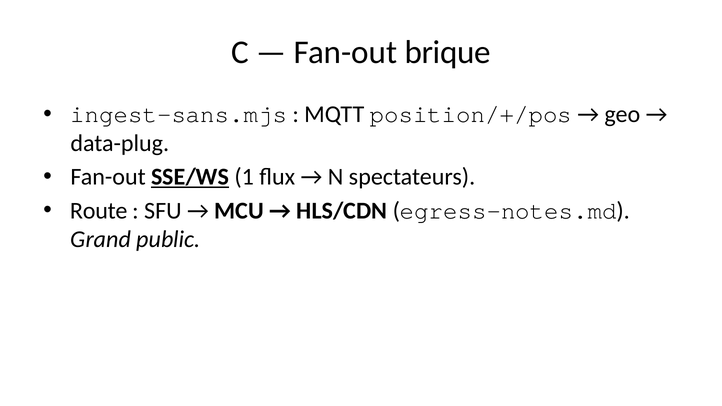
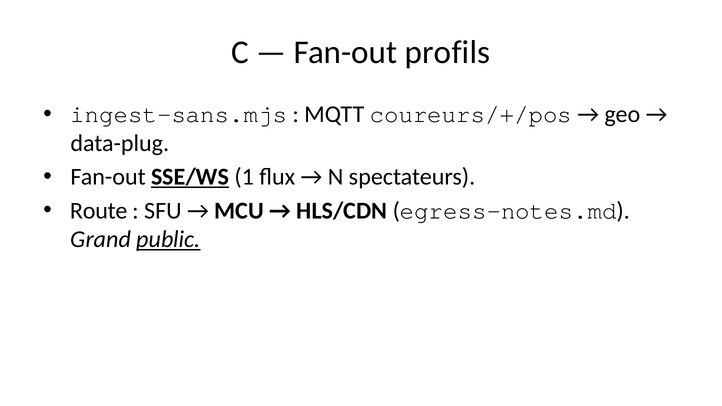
brique: brique -> profils
position/+/pos: position/+/pos -> coureurs/+/pos
public underline: none -> present
